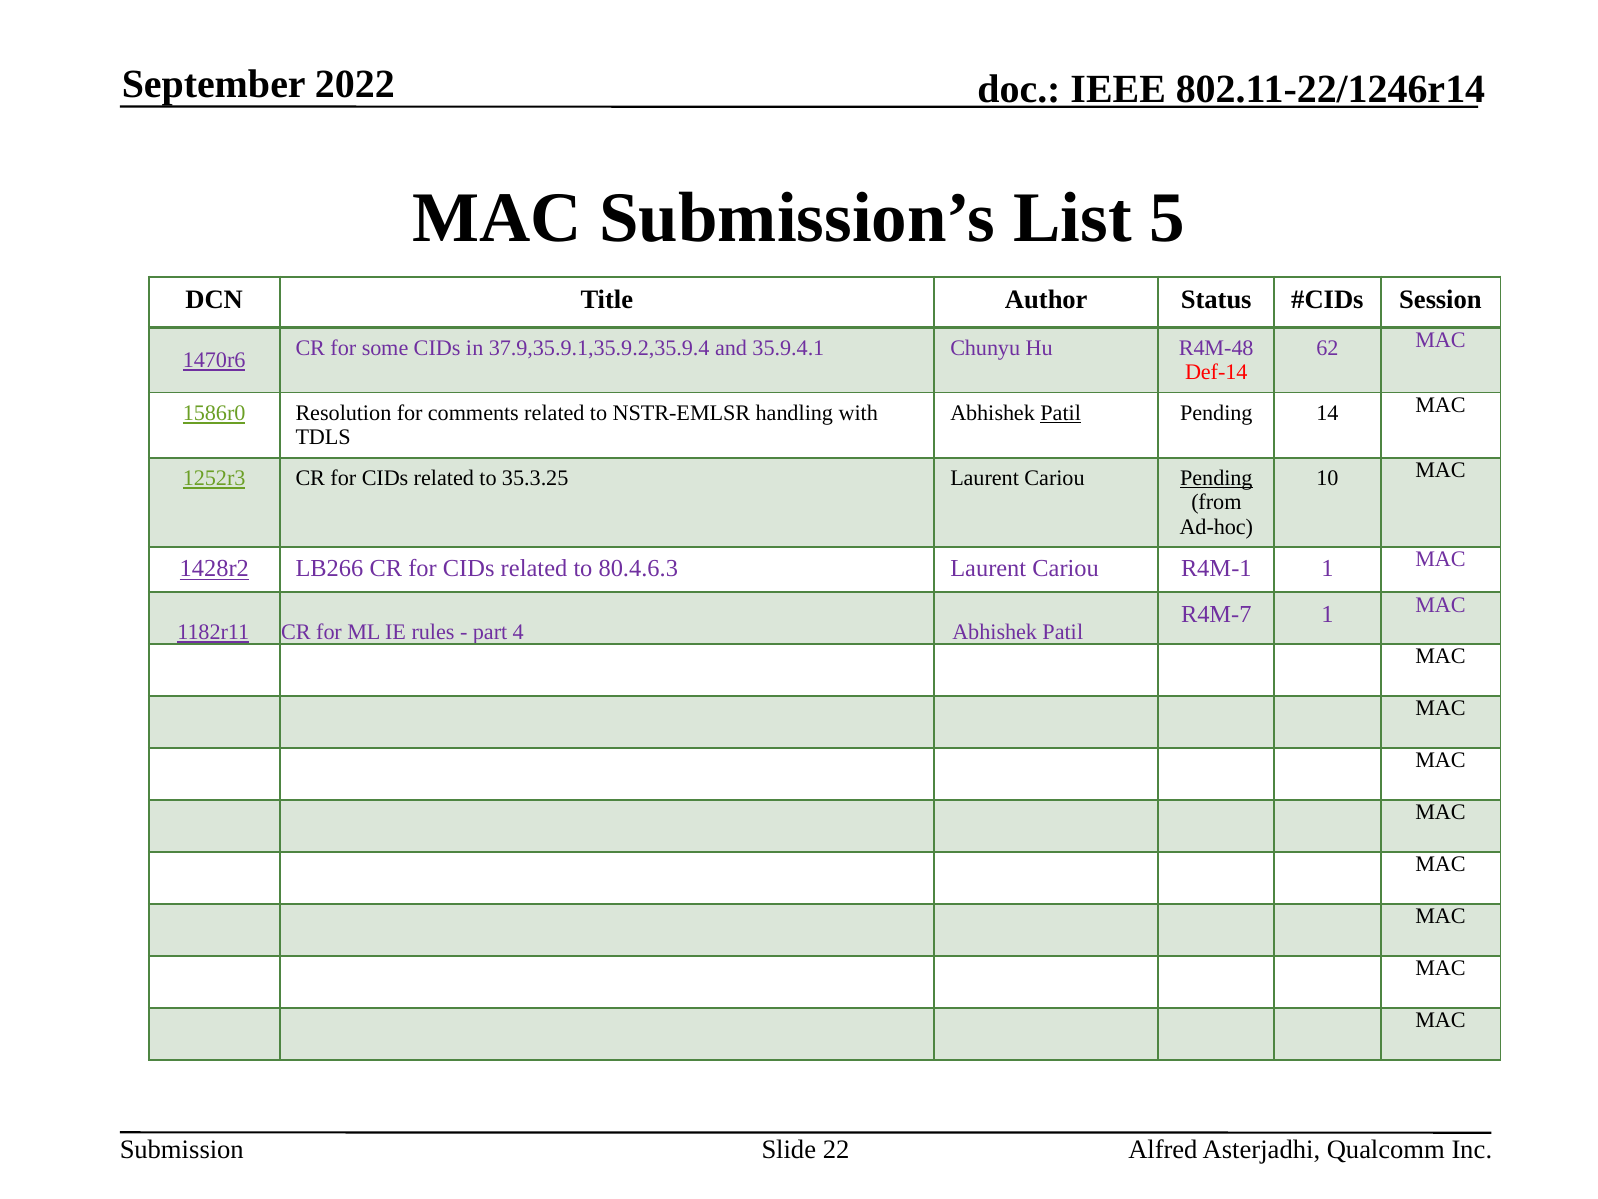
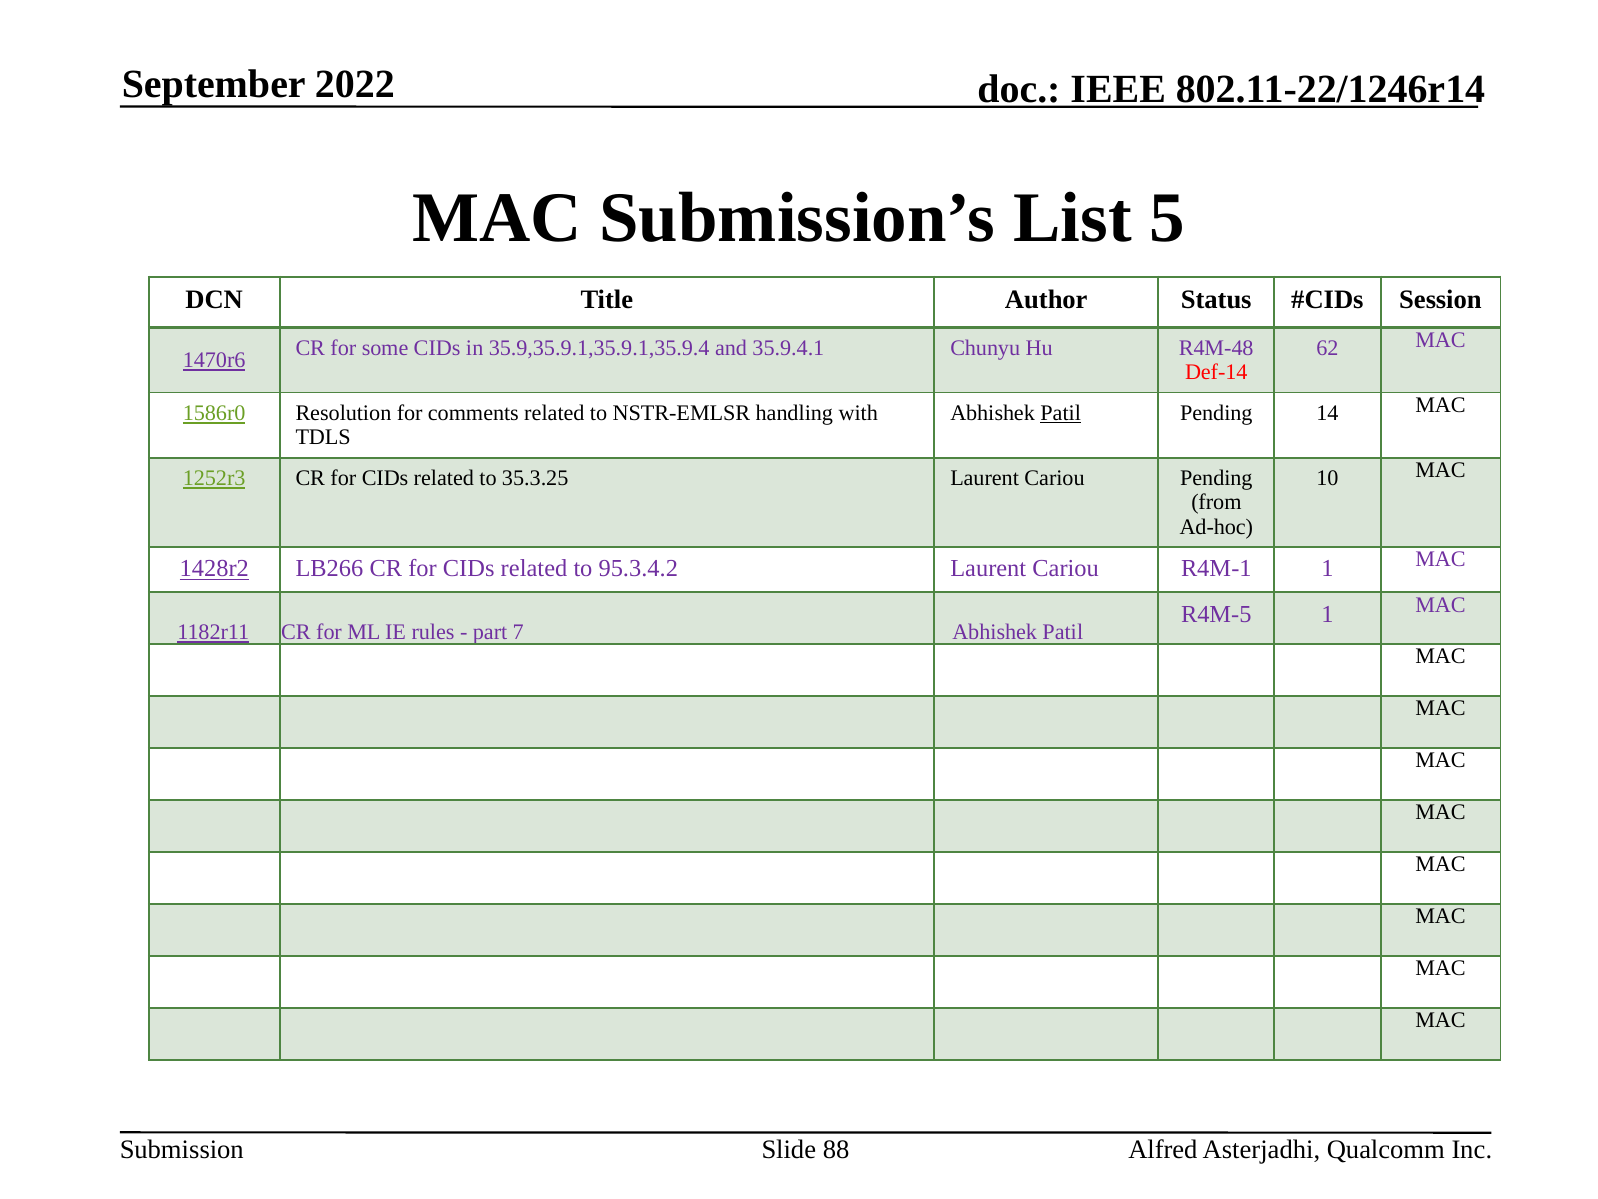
37.9,35.9.1,35.9.2,35.9.4: 37.9,35.9.1,35.9.2,35.9.4 -> 35.9,35.9.1,35.9.1,35.9.4
Pending at (1216, 478) underline: present -> none
80.4.6.3: 80.4.6.3 -> 95.3.4.2
R4M-7: R4M-7 -> R4M-5
4: 4 -> 7
22: 22 -> 88
